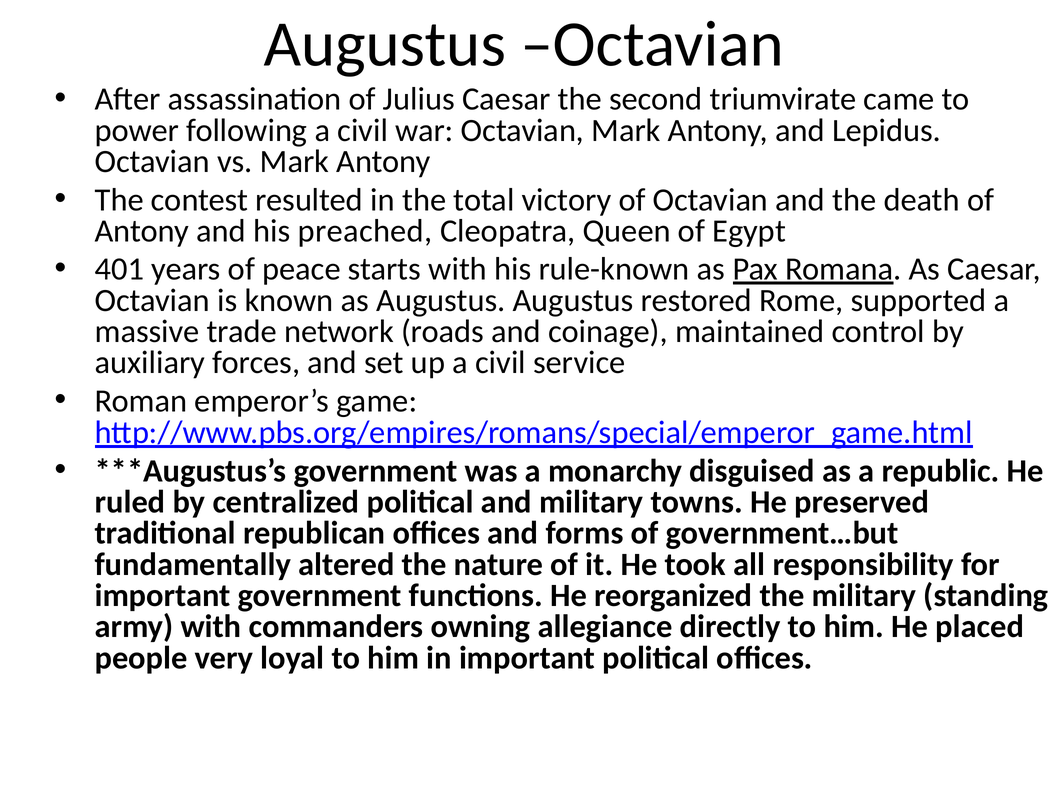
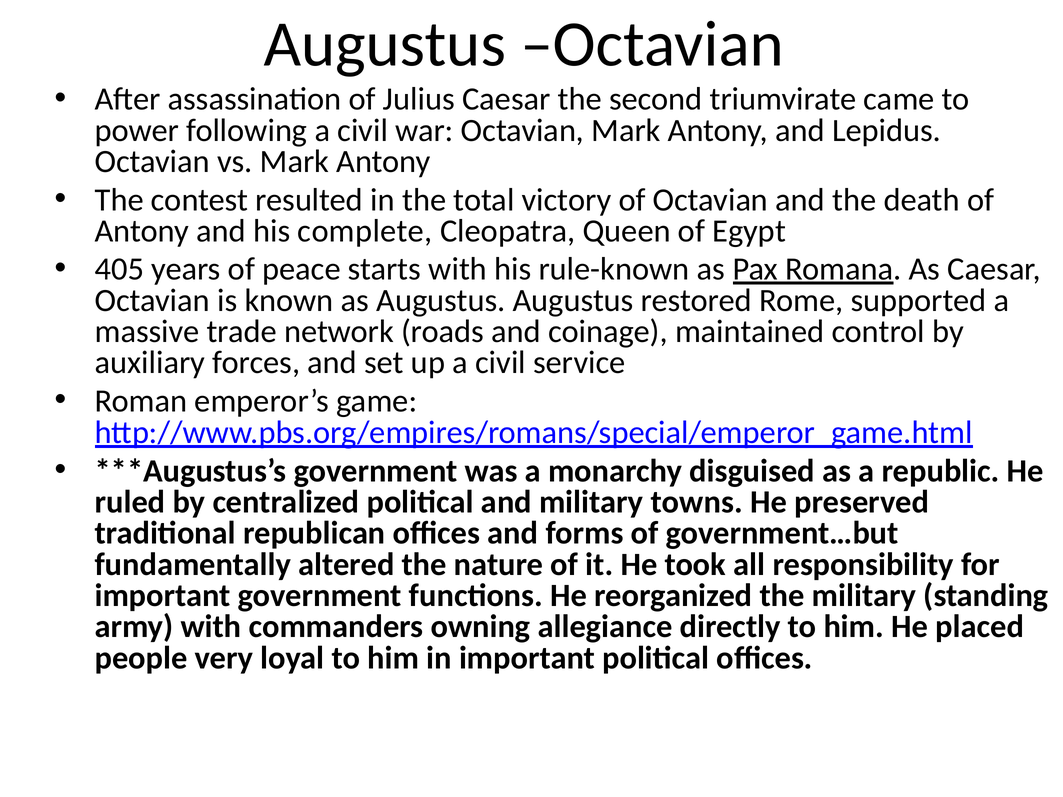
preached: preached -> complete
401: 401 -> 405
